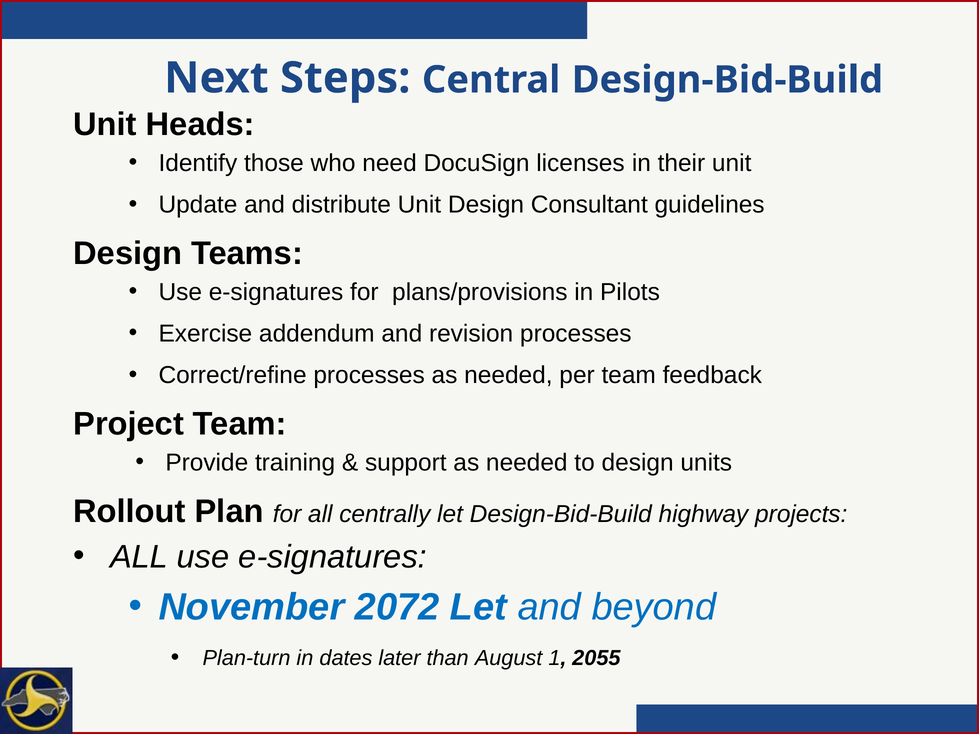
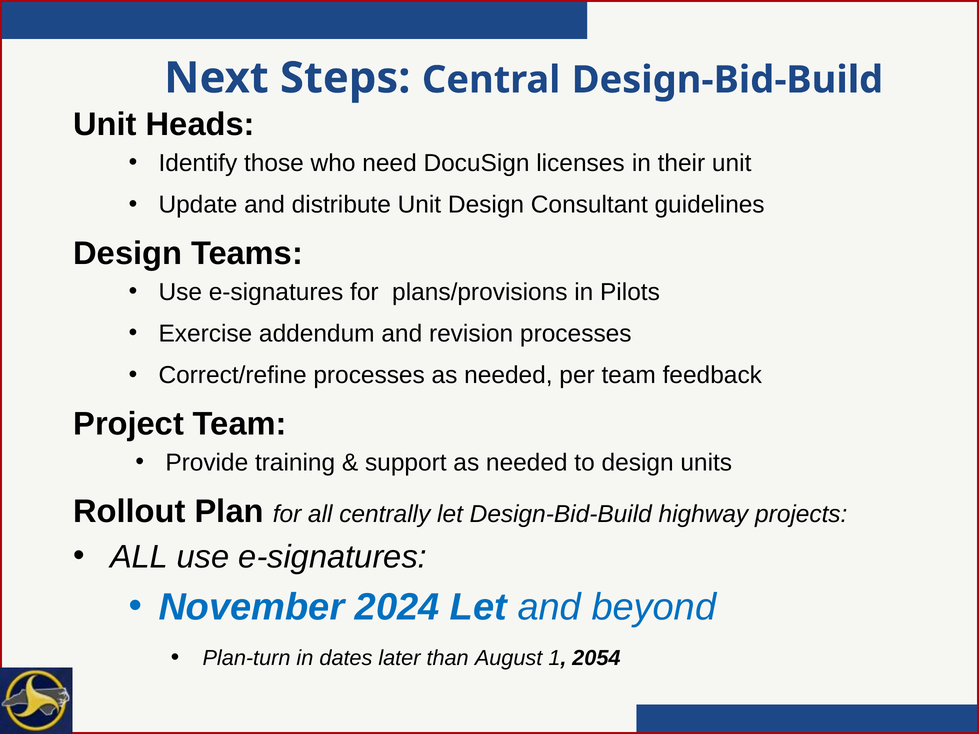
2072: 2072 -> 2024
2055: 2055 -> 2054
